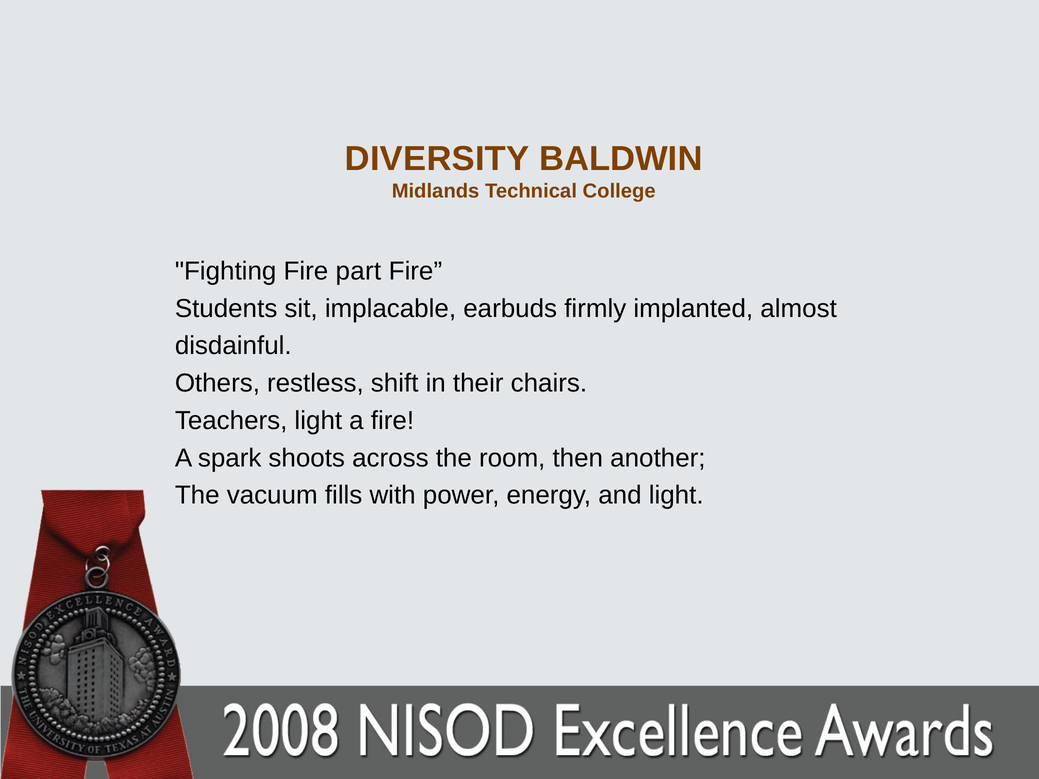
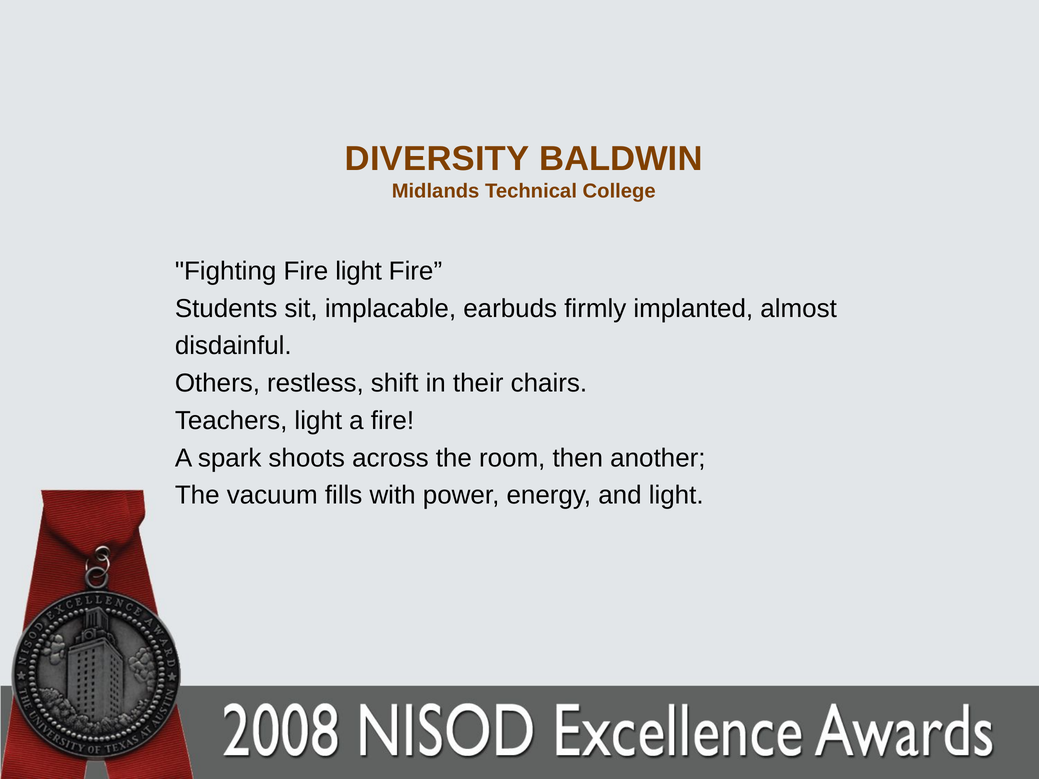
Fire part: part -> light
